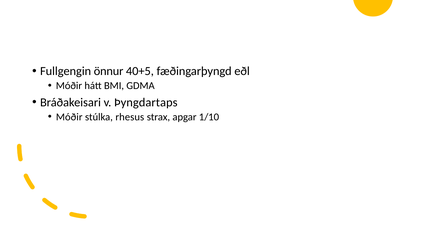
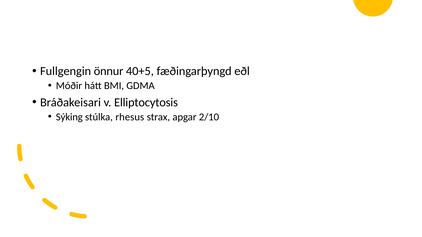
Þyngdartaps: Þyngdartaps -> Elliptocytosis
Móðir at (69, 117): Móðir -> Sýking
1/10: 1/10 -> 2/10
